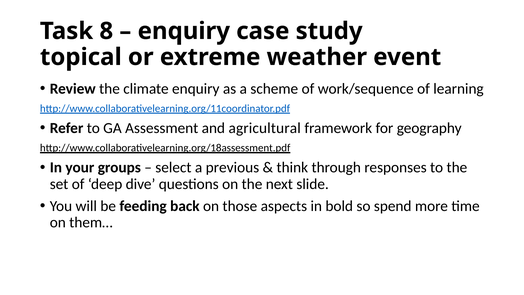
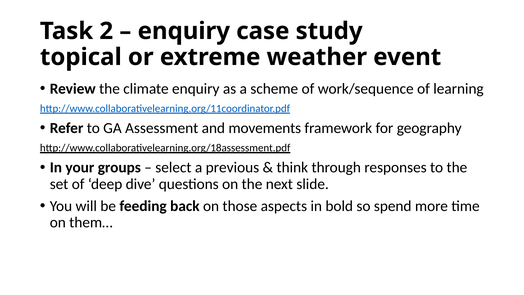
8: 8 -> 2
agricultural: agricultural -> movements
